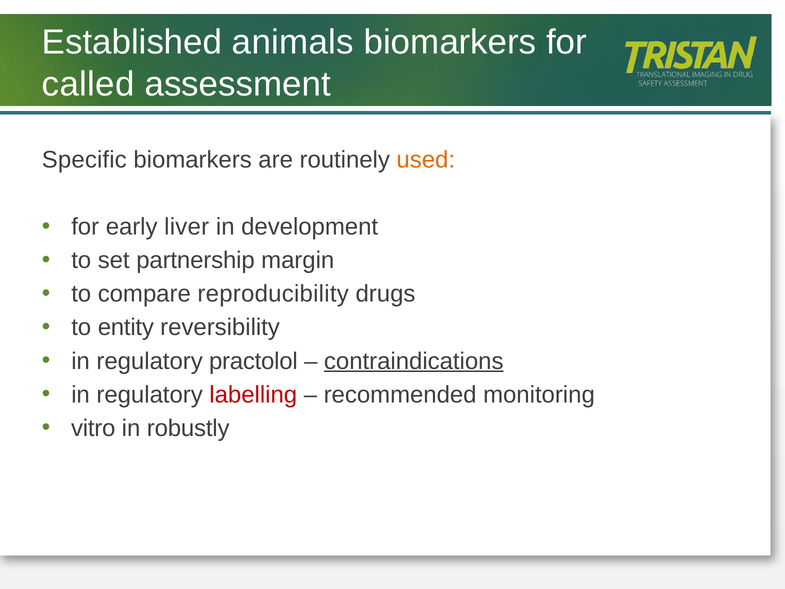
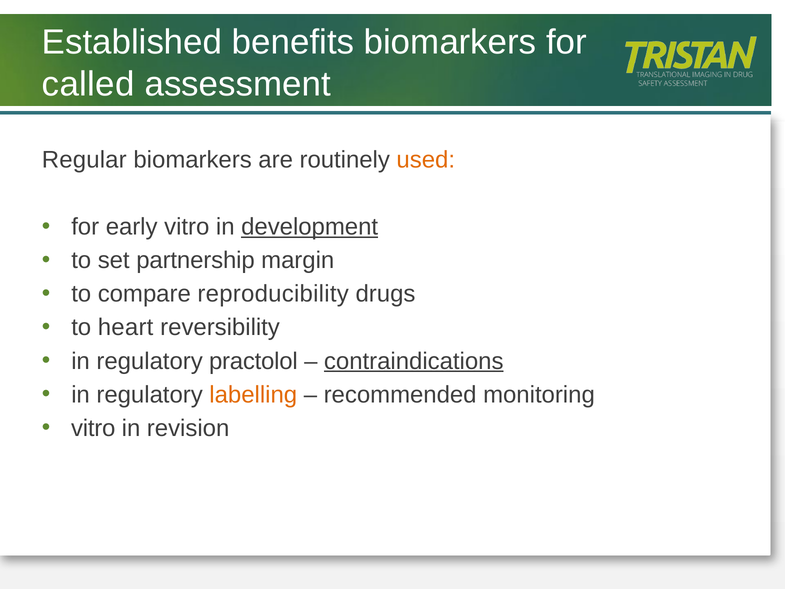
animals: animals -> benefits
Specific: Specific -> Regular
early liver: liver -> vitro
development underline: none -> present
entity: entity -> heart
labelling colour: red -> orange
robustly: robustly -> revision
